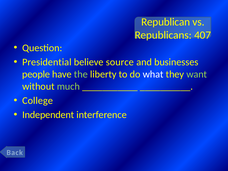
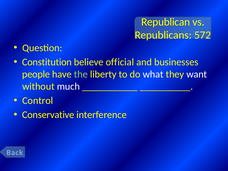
407: 407 -> 572
Presidential: Presidential -> Constitution
source: source -> official
want colour: light green -> white
much colour: light green -> white
College: College -> Control
Independent: Independent -> Conservative
